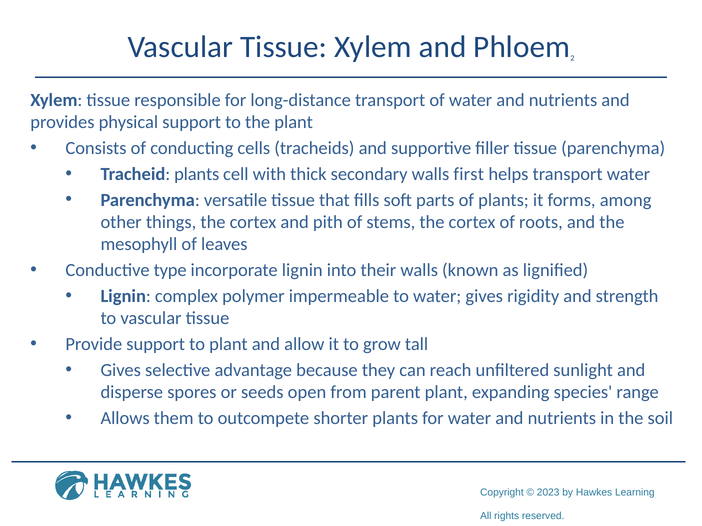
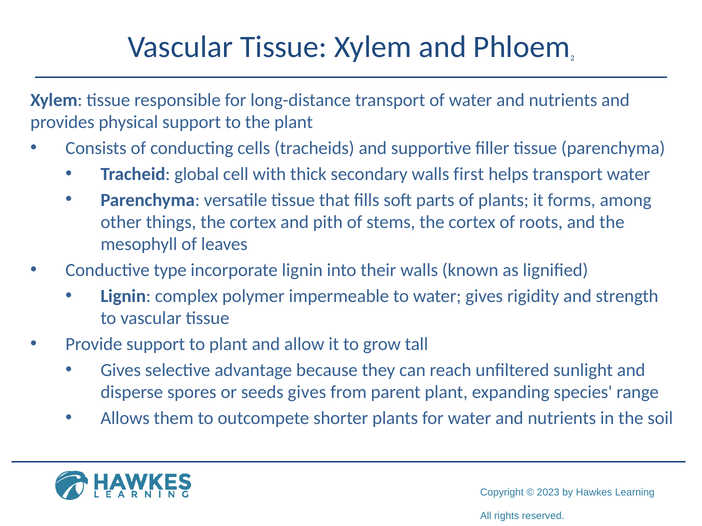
Tracheid plants: plants -> global
seeds open: open -> gives
